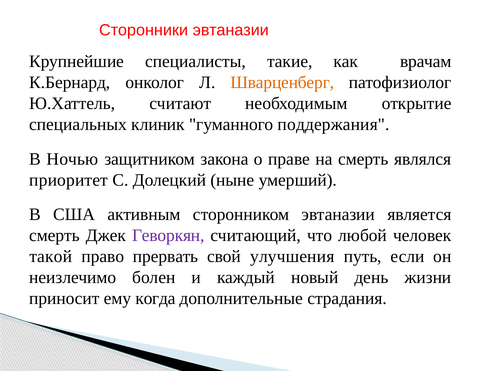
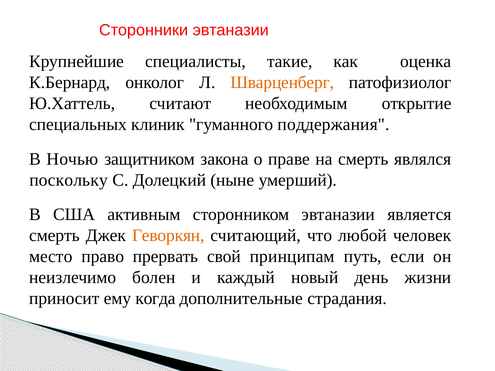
врачам: врачам -> оценка
приоритет: приоритет -> поскольку
Геворкян colour: purple -> orange
такой: такой -> место
улучшения: улучшения -> принципам
